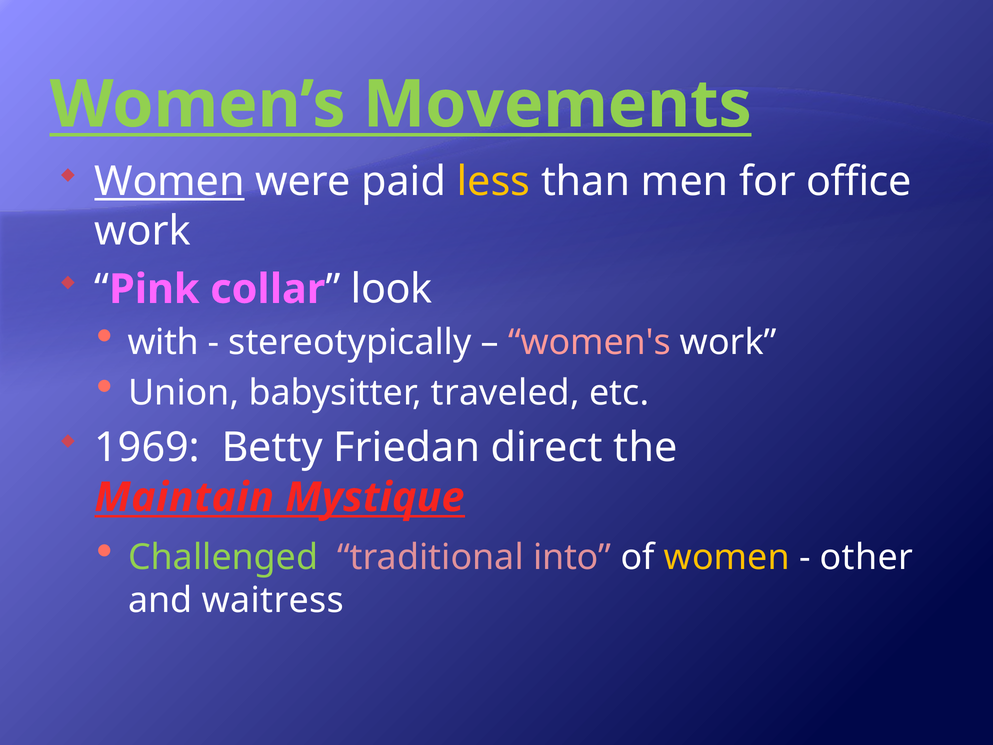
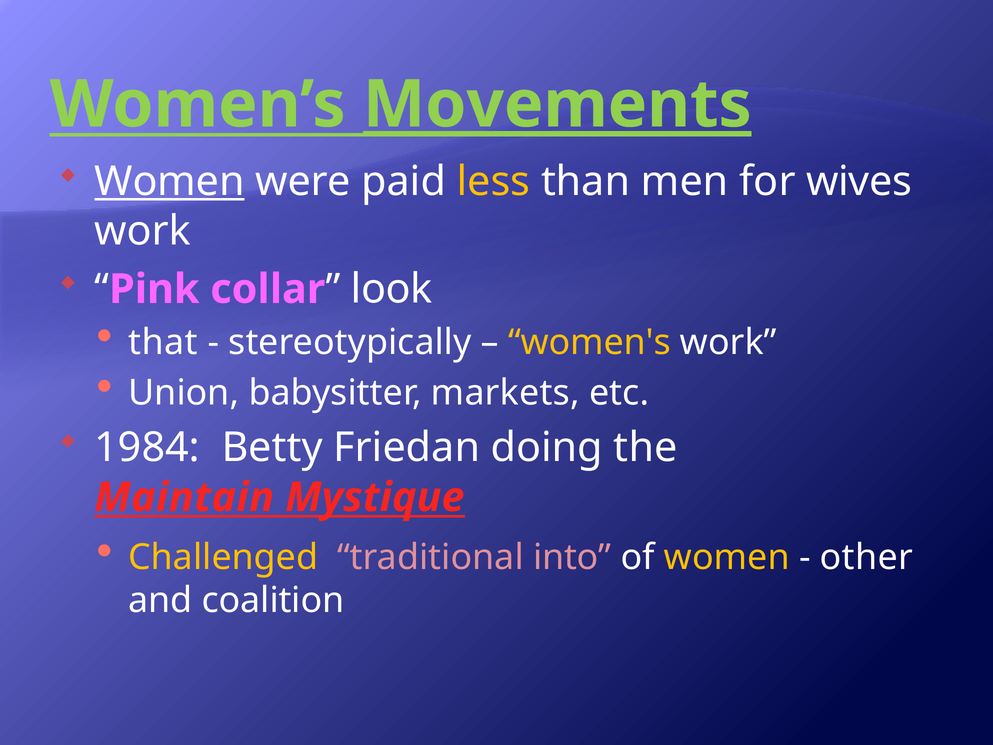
Movements underline: none -> present
office: office -> wives
with: with -> that
women's colour: pink -> yellow
traveled: traveled -> markets
1969: 1969 -> 1984
direct: direct -> doing
Challenged colour: light green -> yellow
waitress: waitress -> coalition
